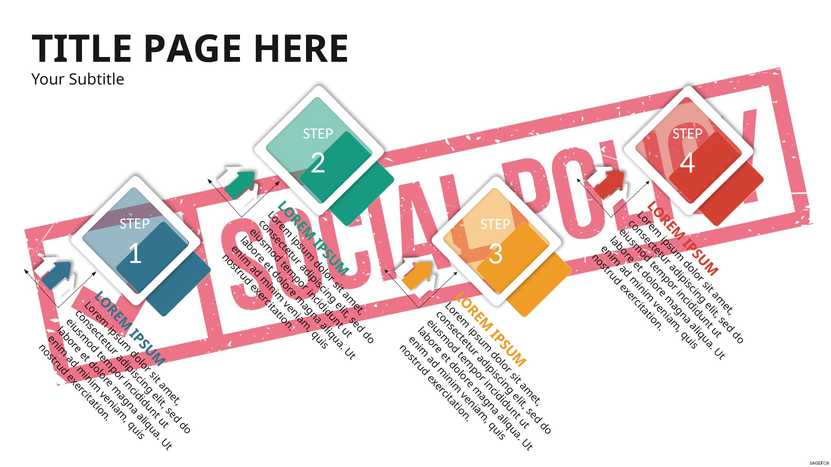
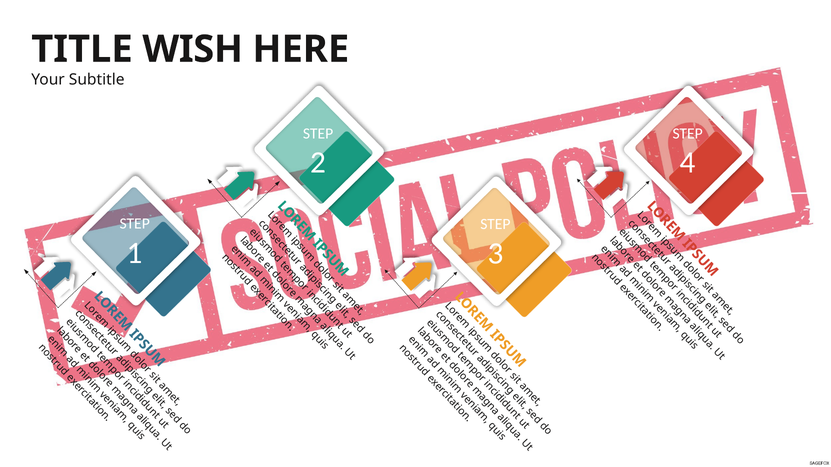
PAGE: PAGE -> WISH
